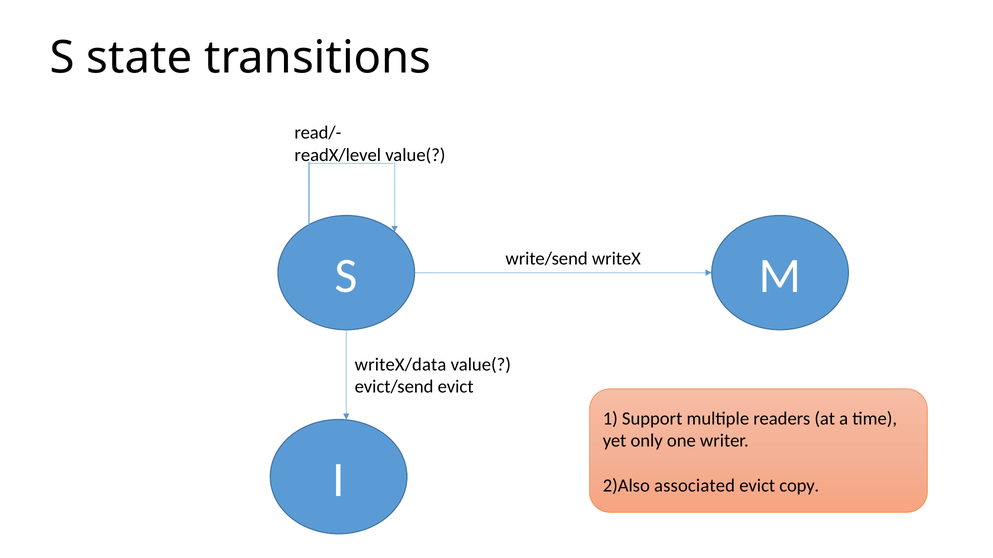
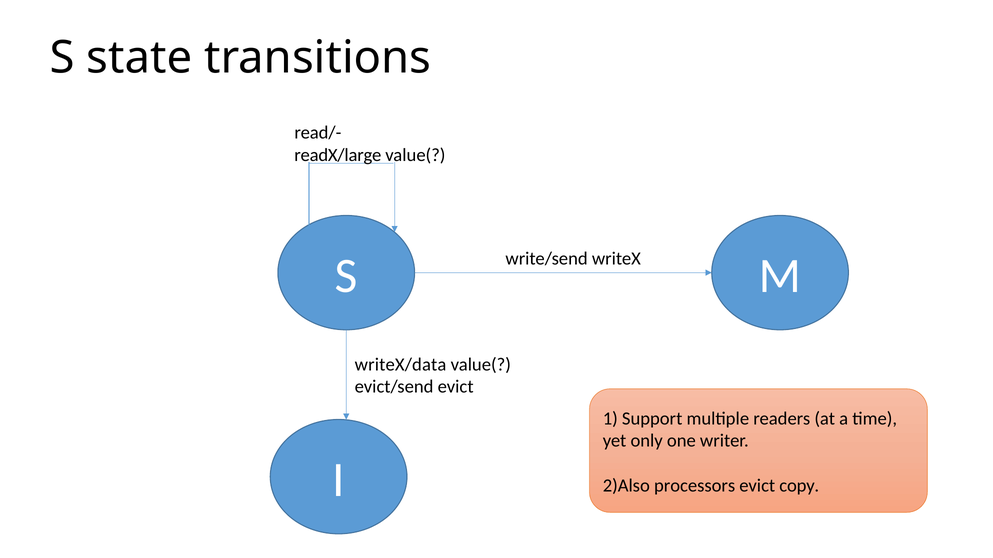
readX/level: readX/level -> readX/large
associated: associated -> processors
